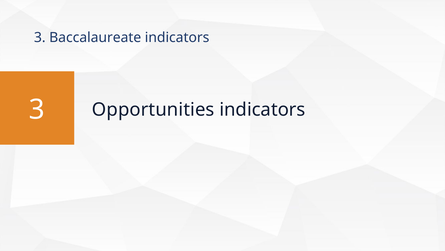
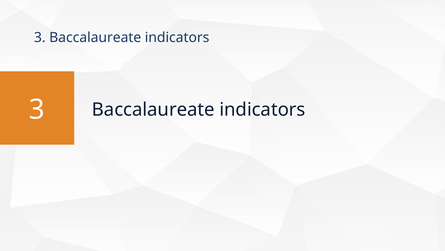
Opportunities at (153, 109): Opportunities -> Baccalaureate
